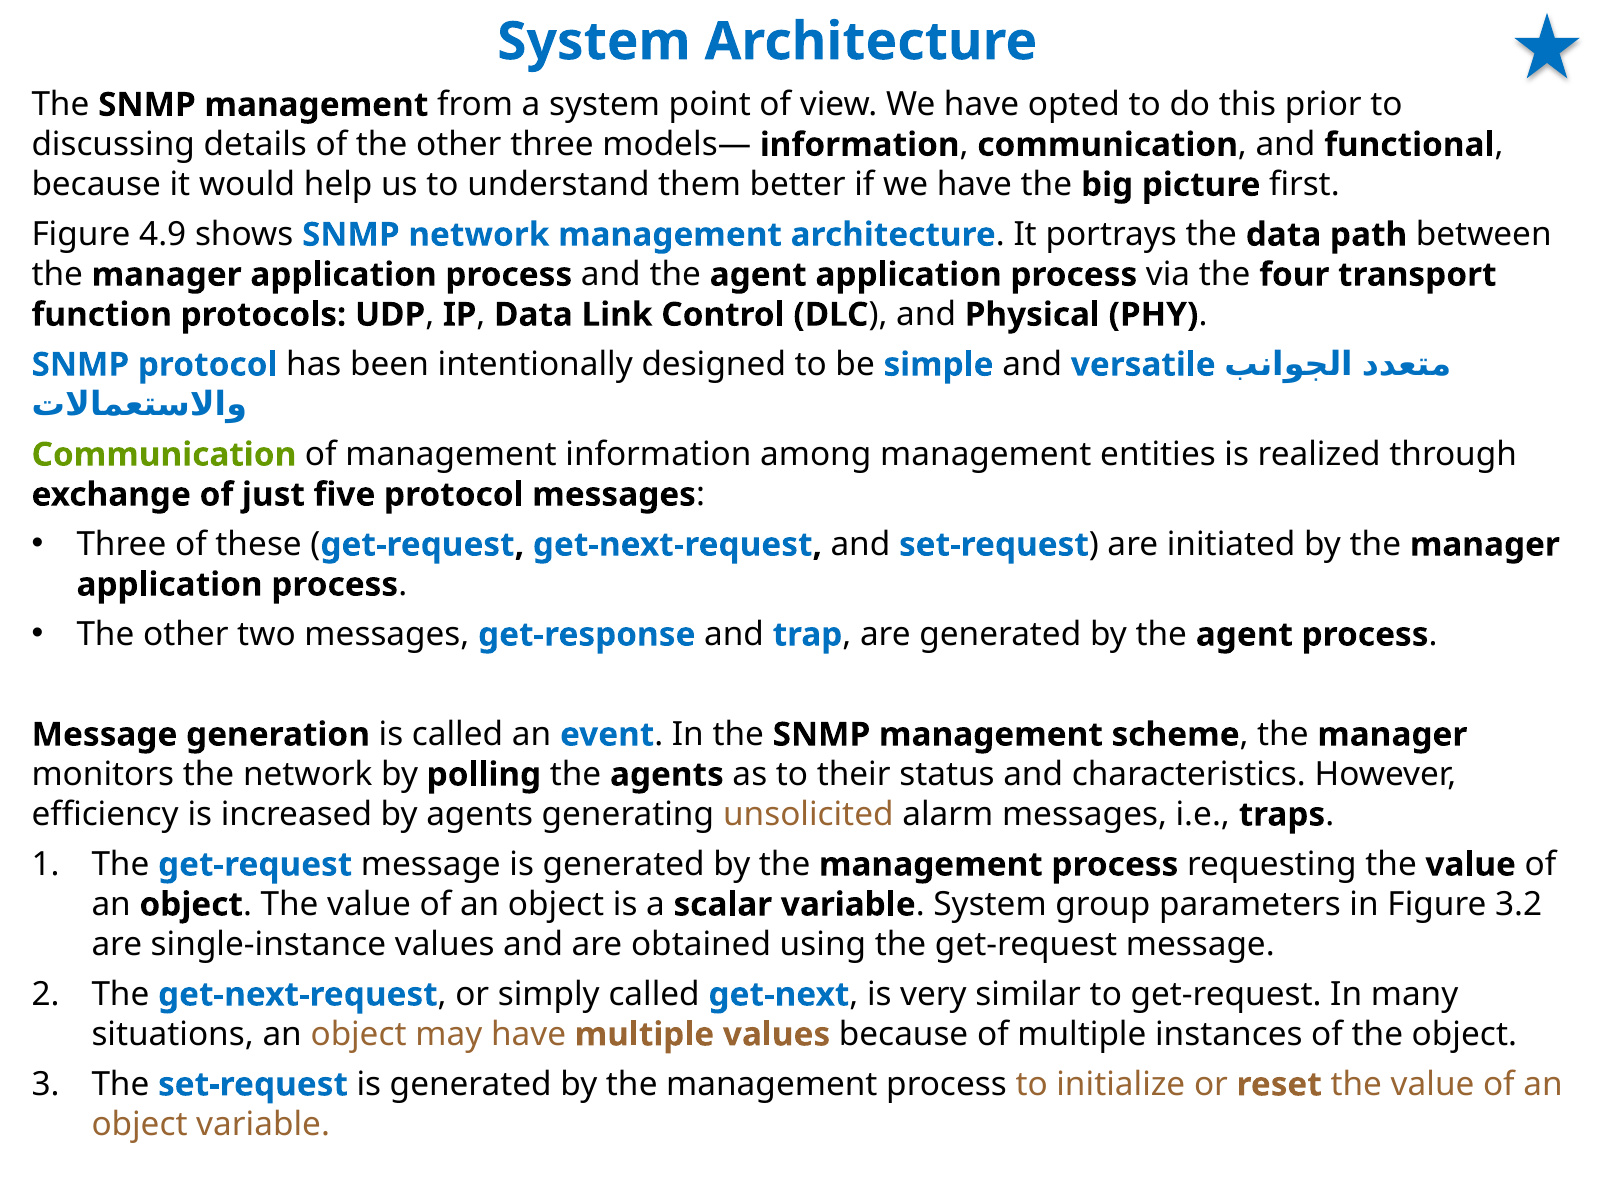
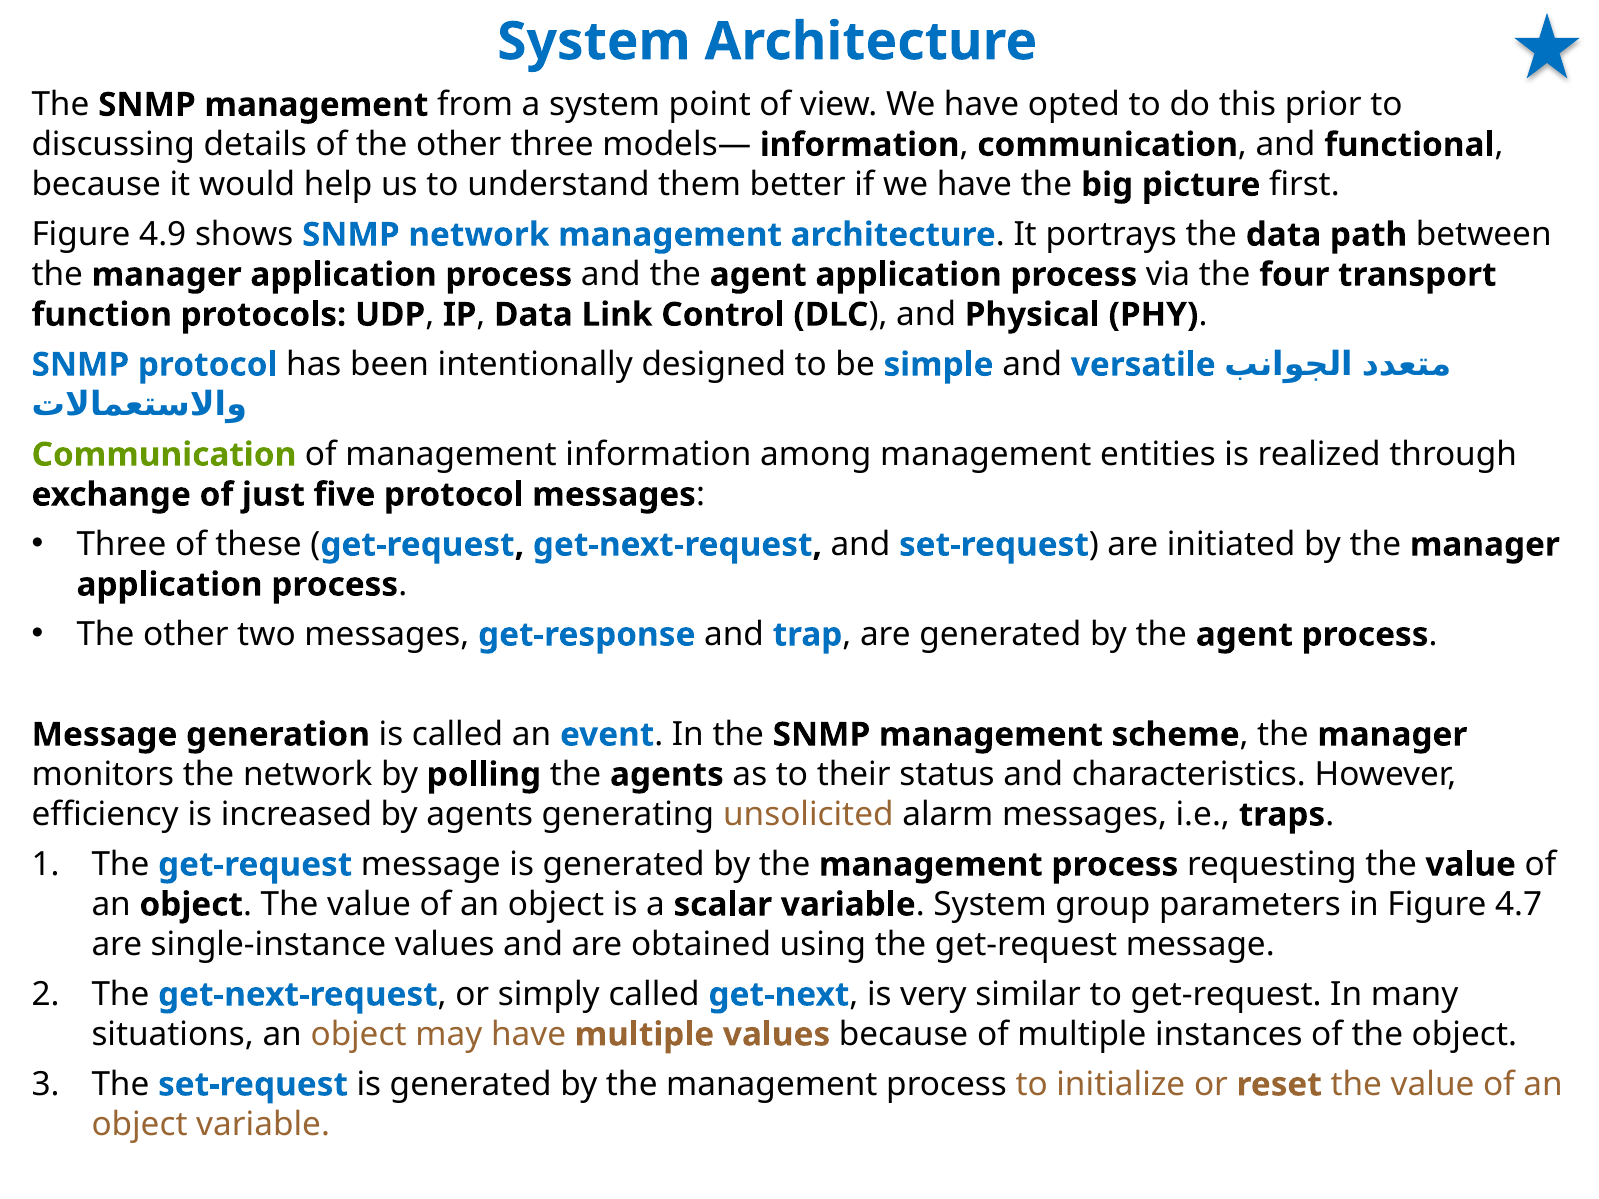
3.2: 3.2 -> 4.7
